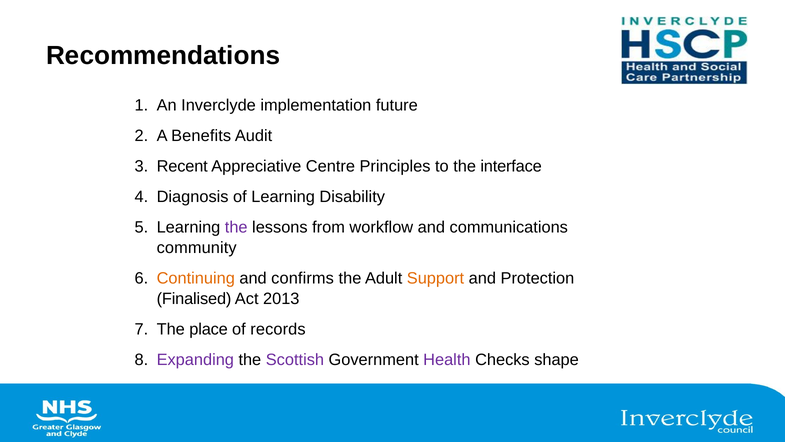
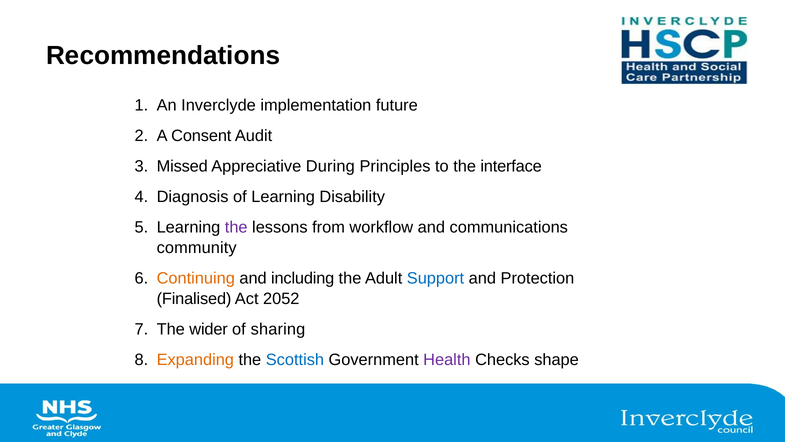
Benefits: Benefits -> Consent
Recent: Recent -> Missed
Centre: Centre -> During
confirms: confirms -> including
Support colour: orange -> blue
2013: 2013 -> 2052
place: place -> wider
records: records -> sharing
Expanding colour: purple -> orange
Scottish colour: purple -> blue
